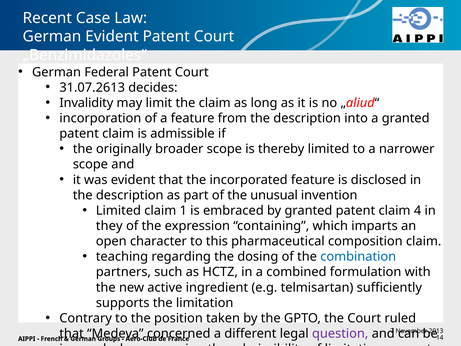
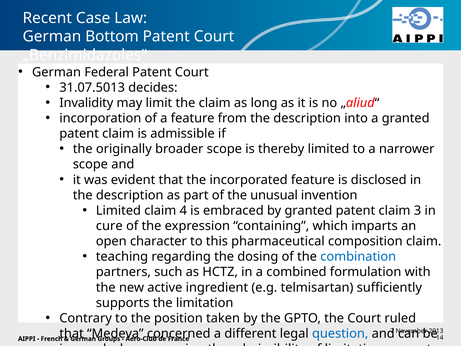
German Evident: Evident -> Bottom
31.07.2613: 31.07.2613 -> 31.07.5013
1: 1 -> 4
4: 4 -> 3
they: they -> cure
question colour: purple -> blue
